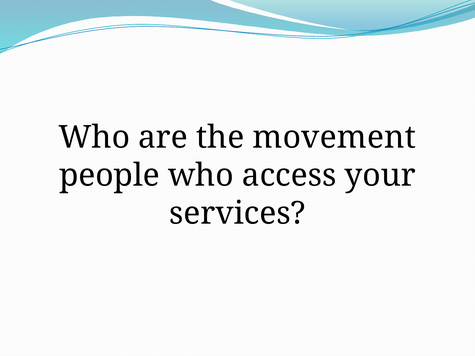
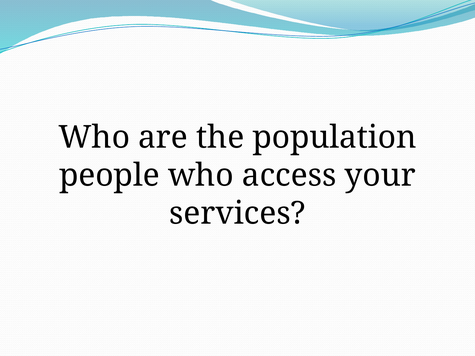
movement: movement -> population
